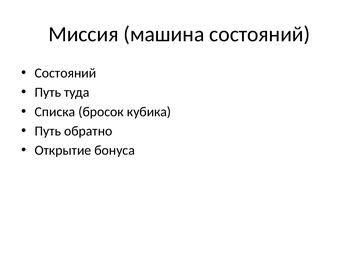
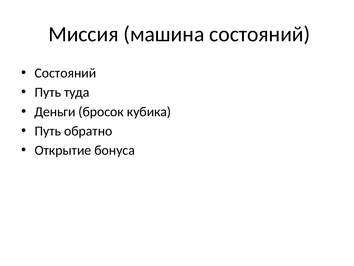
Списка: Списка -> Деньги
